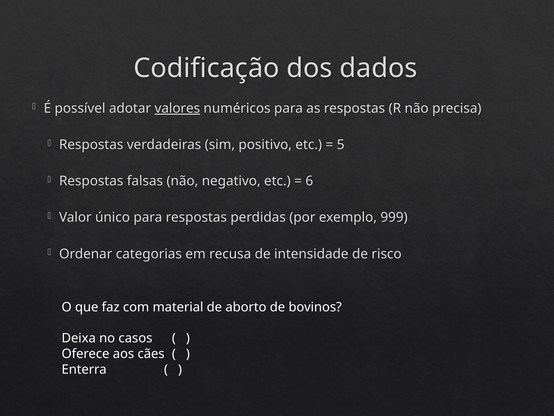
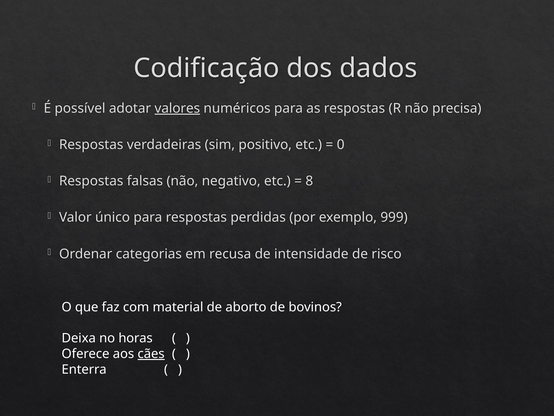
5: 5 -> 0
6: 6 -> 8
casos: casos -> horas
cães underline: none -> present
